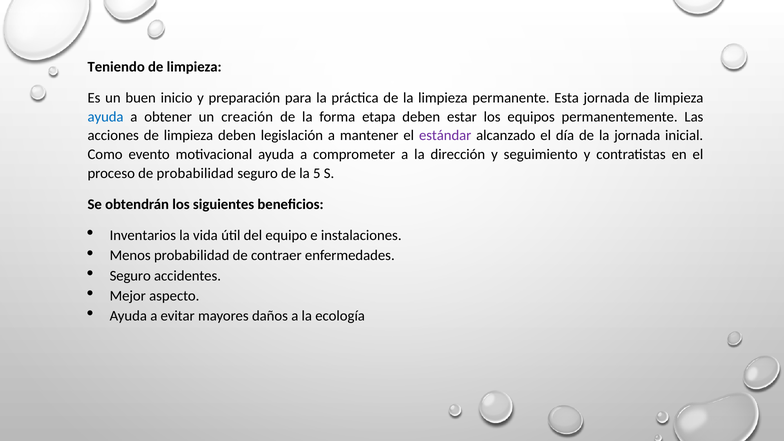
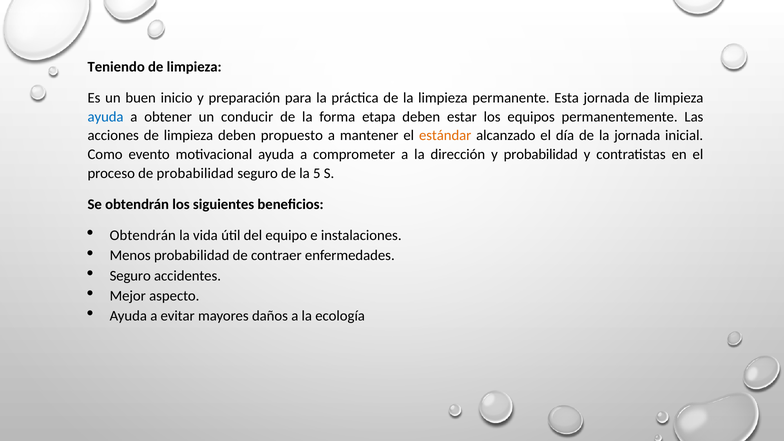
creación: creación -> conducir
legislación: legislación -> propuesto
estándar colour: purple -> orange
y seguimiento: seguimiento -> probabilidad
Inventarios at (143, 236): Inventarios -> Obtendrán
